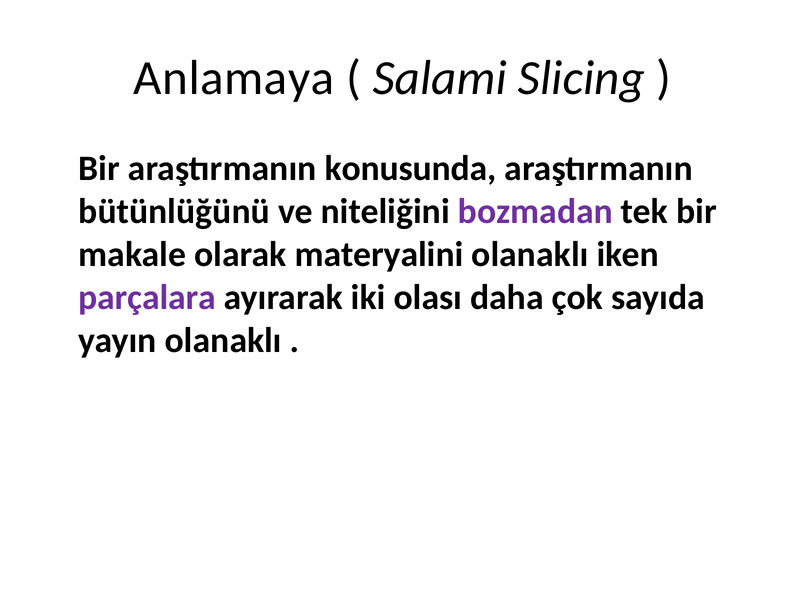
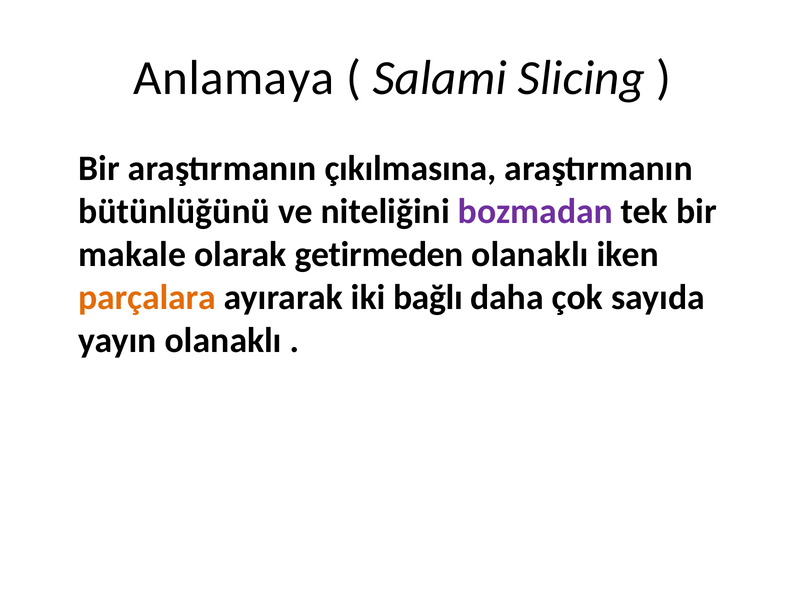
konusunda: konusunda -> çıkılmasına
materyalini: materyalini -> getirmeden
parçalara colour: purple -> orange
olası: olası -> bağlı
